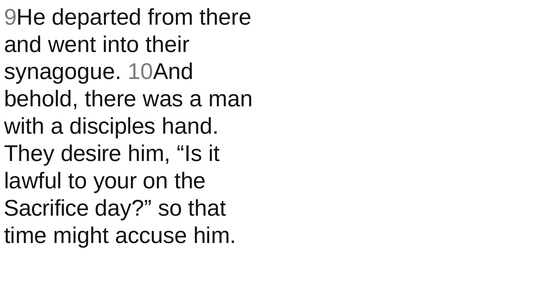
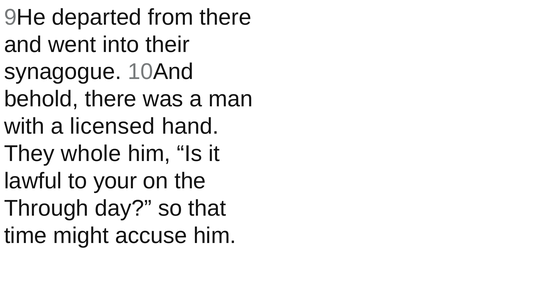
disciples: disciples -> licensed
desire: desire -> whole
Sacrifice: Sacrifice -> Through
